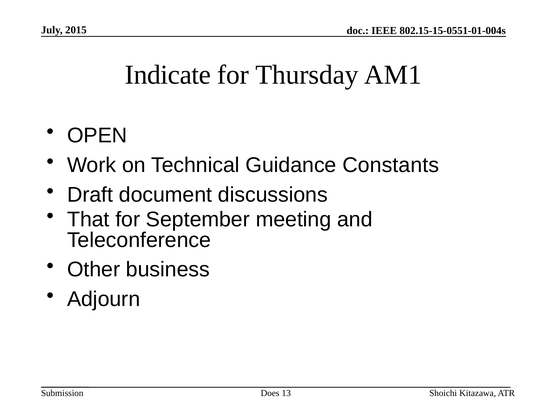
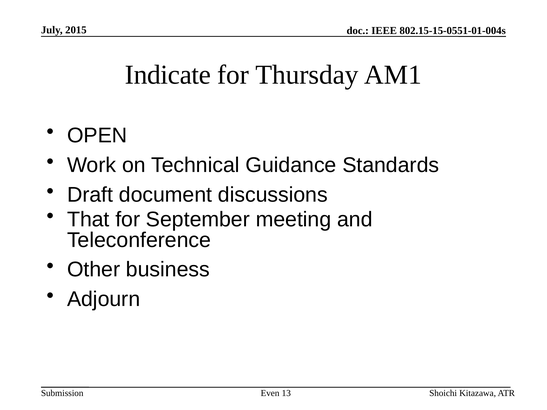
Constants: Constants -> Standards
Does: Does -> Even
